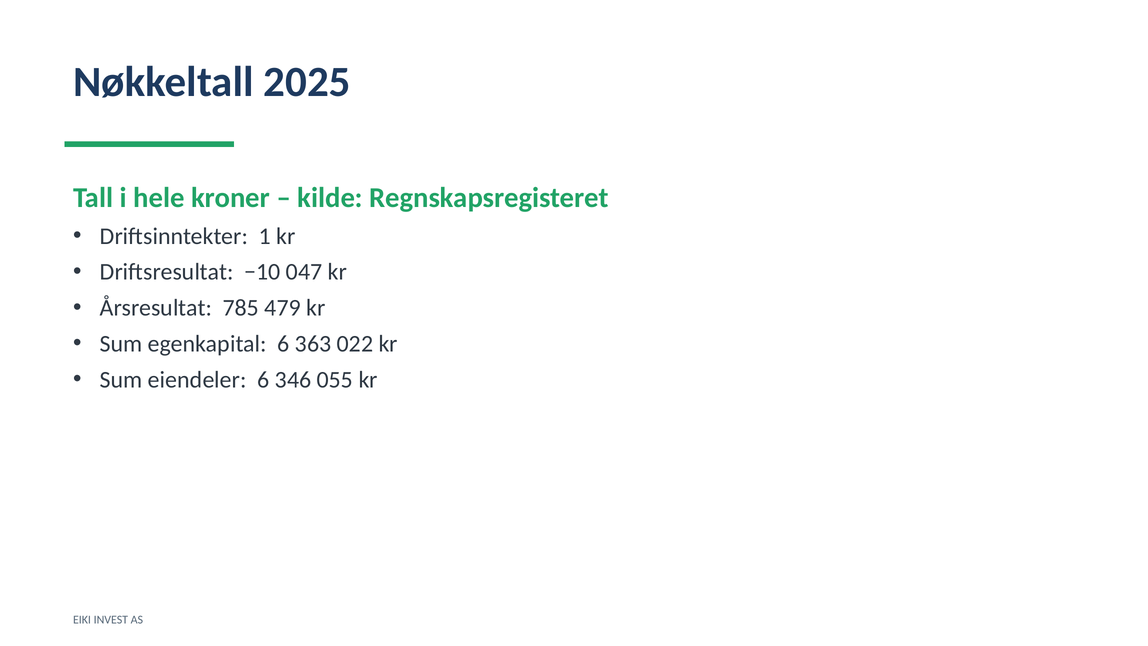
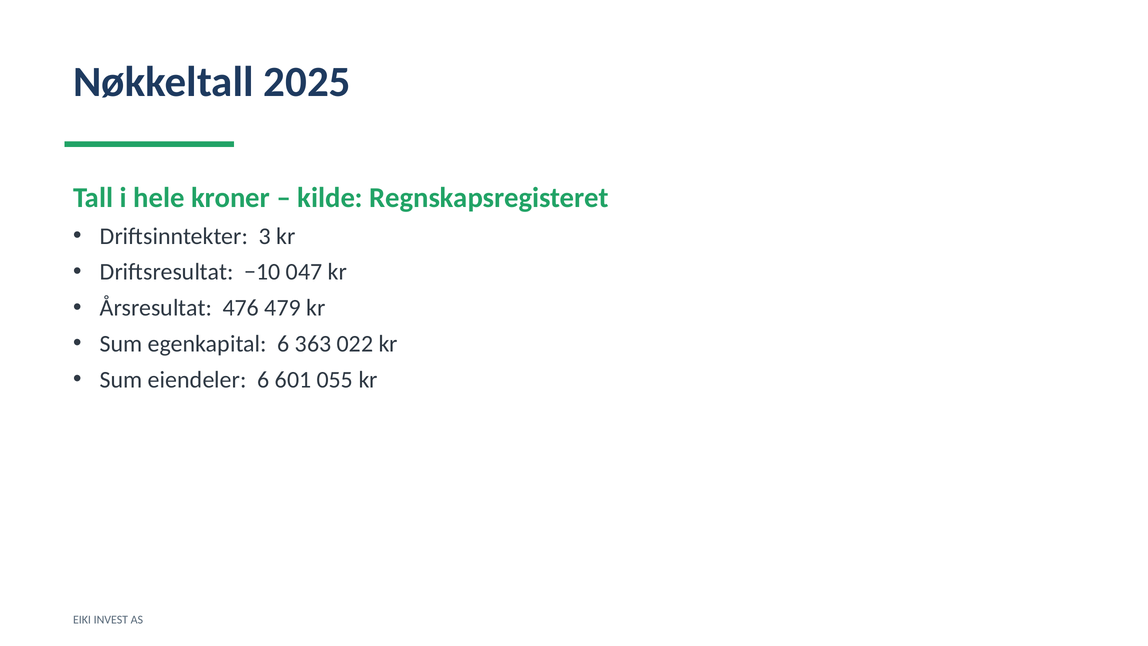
1: 1 -> 3
785: 785 -> 476
346: 346 -> 601
